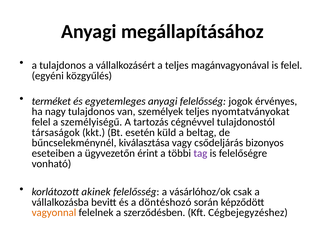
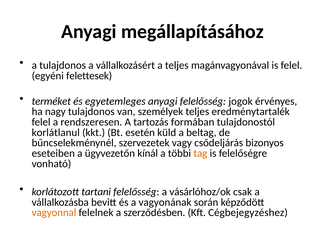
közgyűlés: közgyűlés -> felettesek
nyomtatványokat: nyomtatványokat -> eredménytartalék
személyiségű: személyiségű -> rendszeresen
cégnévvel: cégnévvel -> formában
társaságok: társaságok -> korlátlanul
kiválasztása: kiválasztása -> szervezetek
érint: érint -> kínál
tag colour: purple -> orange
akinek: akinek -> tartani
döntéshozó: döntéshozó -> vagyonának
